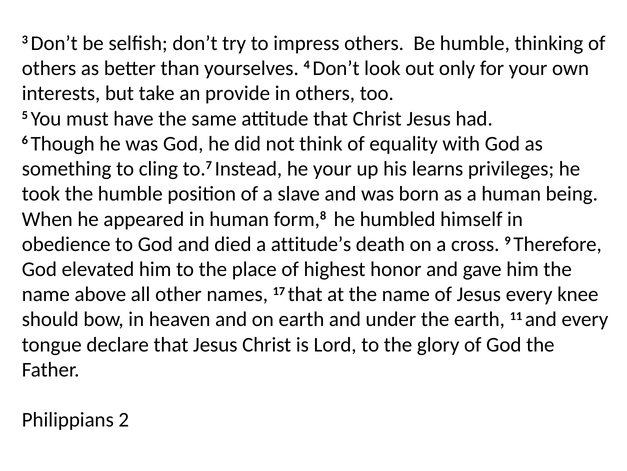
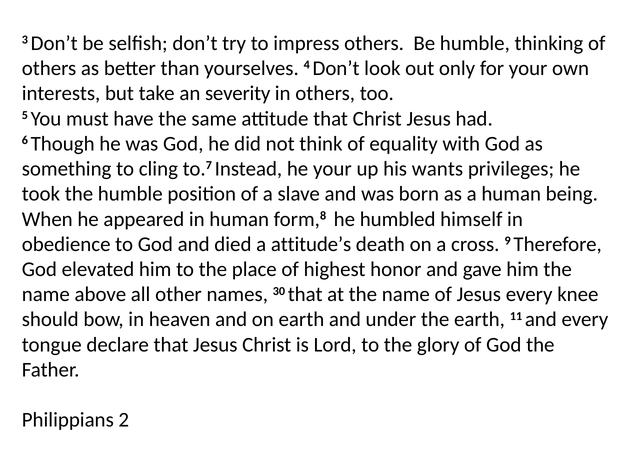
provide: provide -> severity
learns: learns -> wants
17: 17 -> 30
